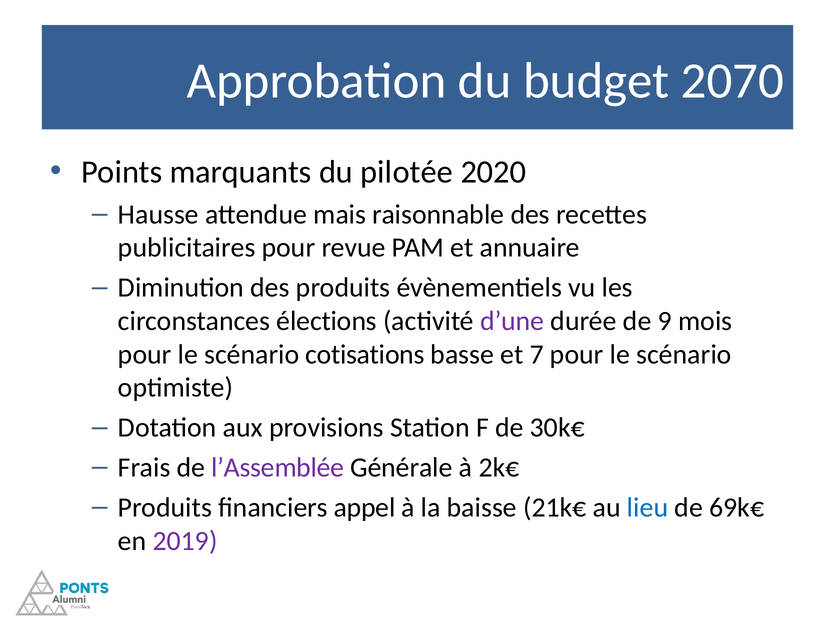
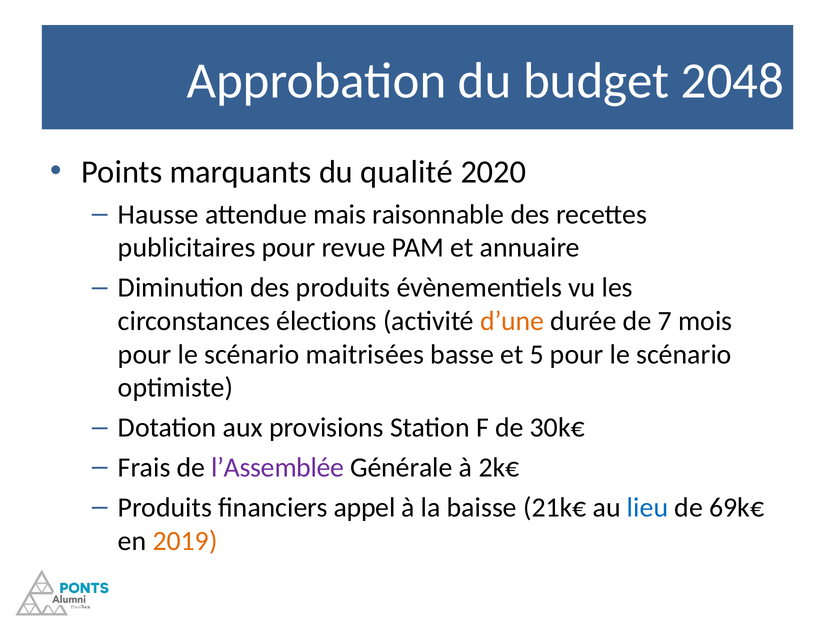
2070: 2070 -> 2048
pilotée: pilotée -> qualité
d’une colour: purple -> orange
9: 9 -> 7
cotisations: cotisations -> maitrisées
7: 7 -> 5
2019 colour: purple -> orange
